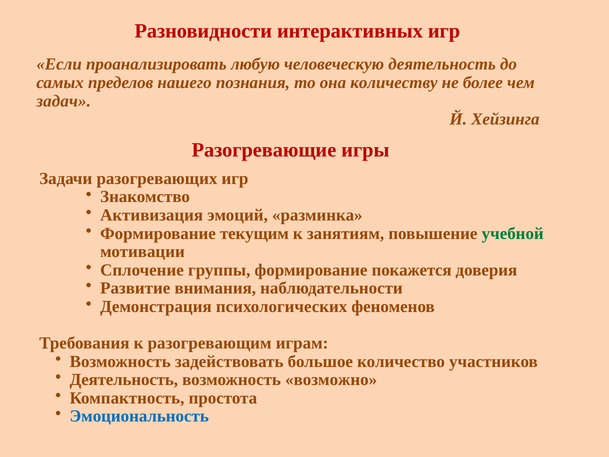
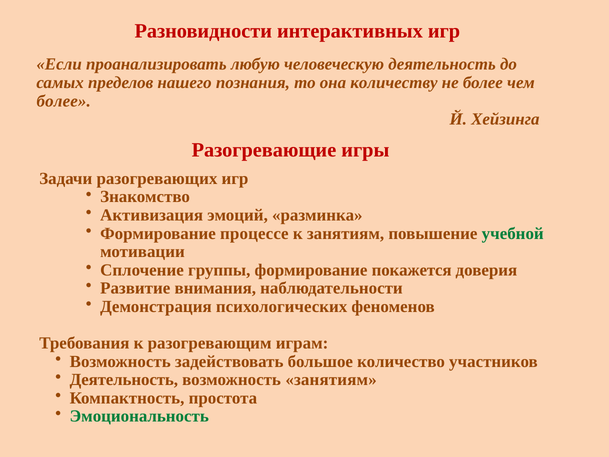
задач at (64, 101): задач -> более
текущим: текущим -> процессе
возможность возможно: возможно -> занятиям
Эмоциональность colour: blue -> green
